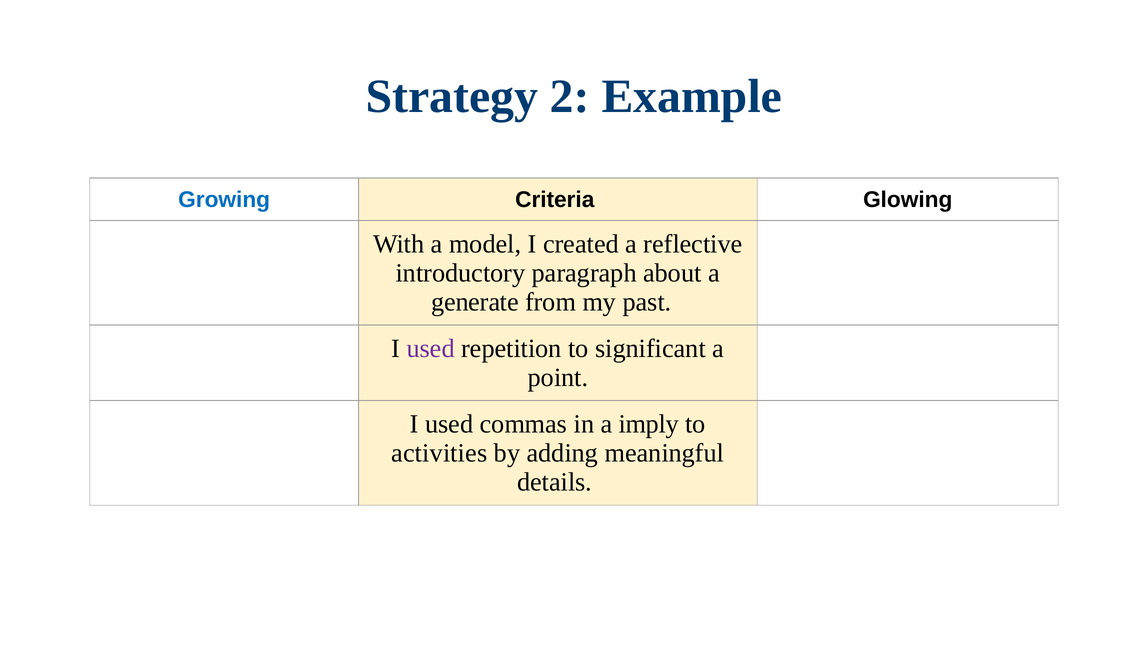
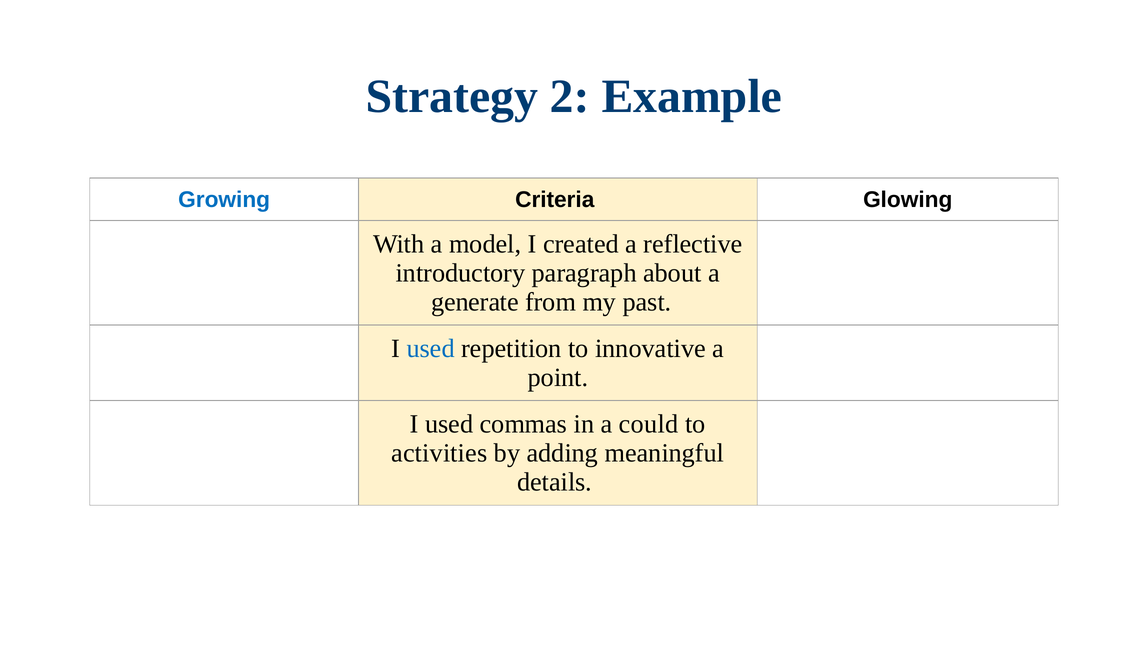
used at (431, 348) colour: purple -> blue
significant: significant -> innovative
imply: imply -> could
